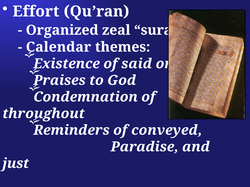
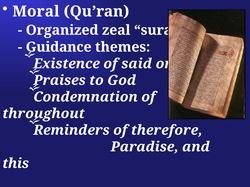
Effort: Effort -> Moral
Calendar: Calendar -> Guidance
conveyed: conveyed -> therefore
just: just -> this
